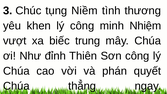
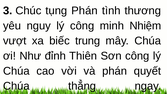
tụng Niềm: Niềm -> Phán
khen: khen -> nguy
